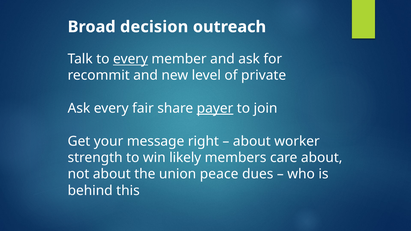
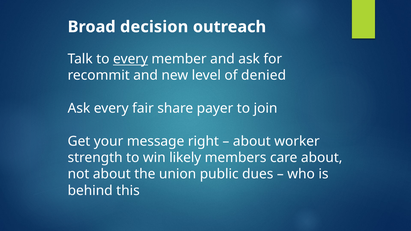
private: private -> denied
payer underline: present -> none
peace: peace -> public
